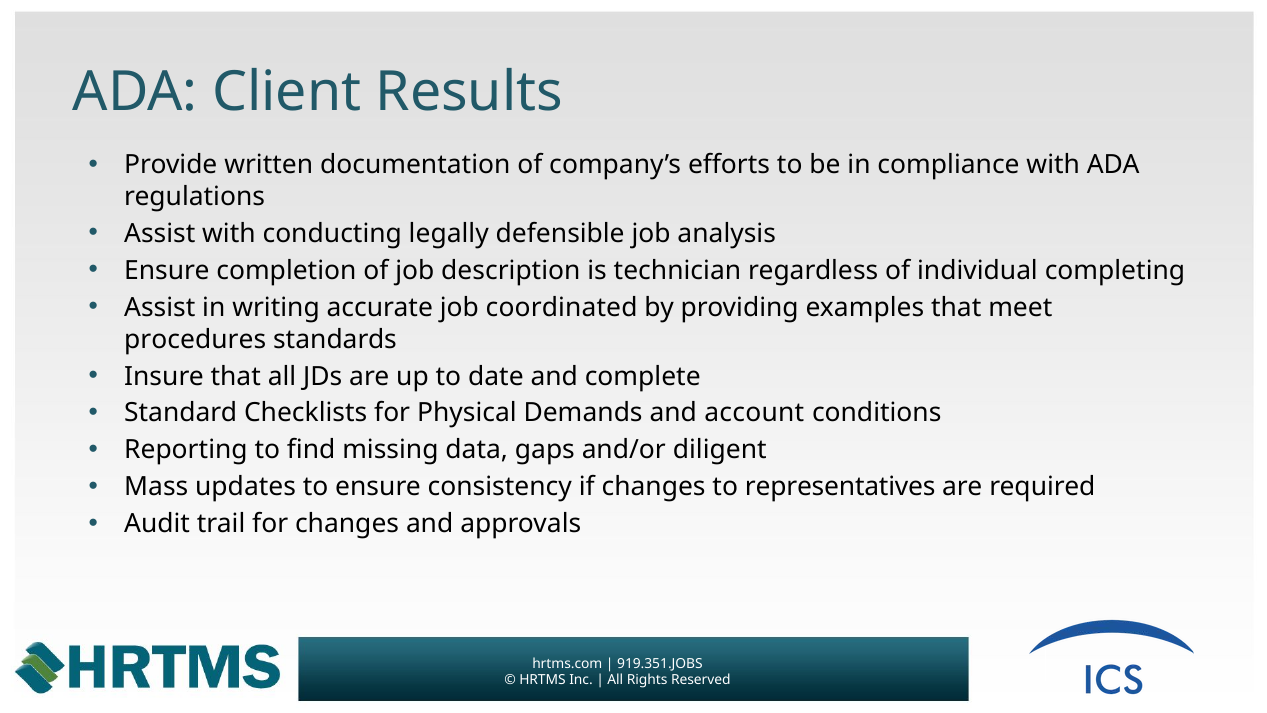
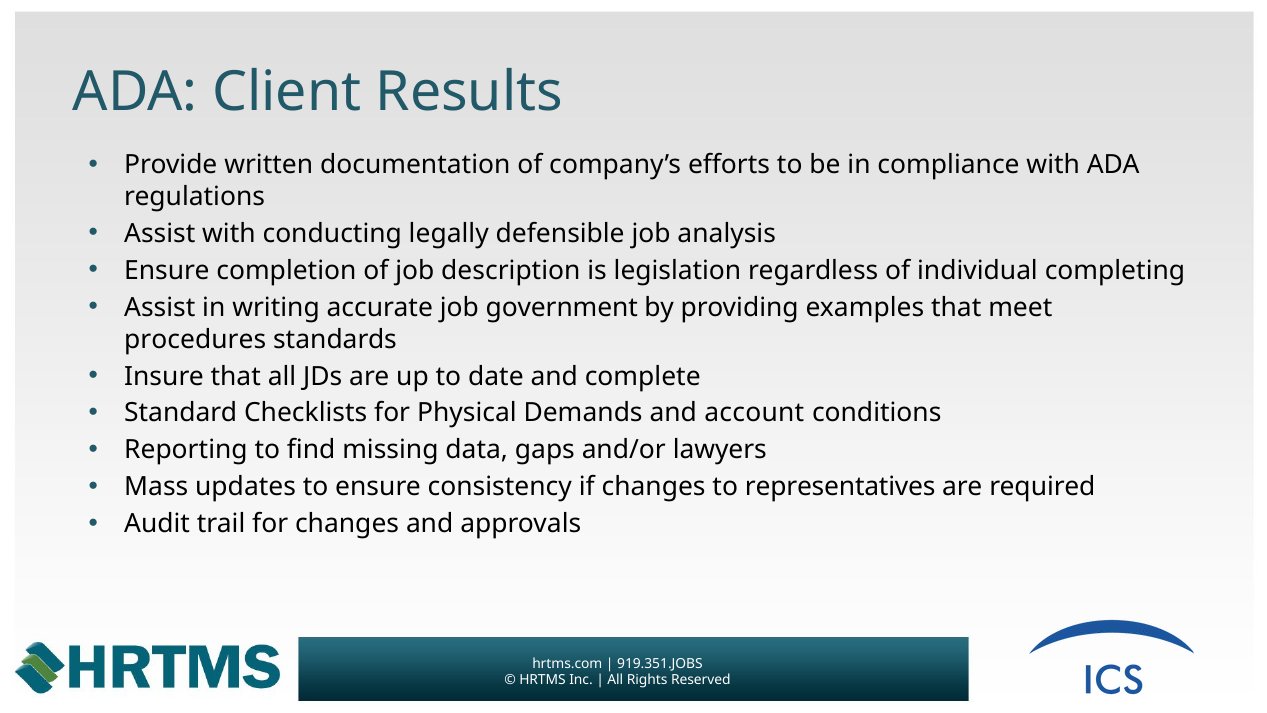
technician: technician -> legislation
coordinated: coordinated -> government
diligent: diligent -> lawyers
